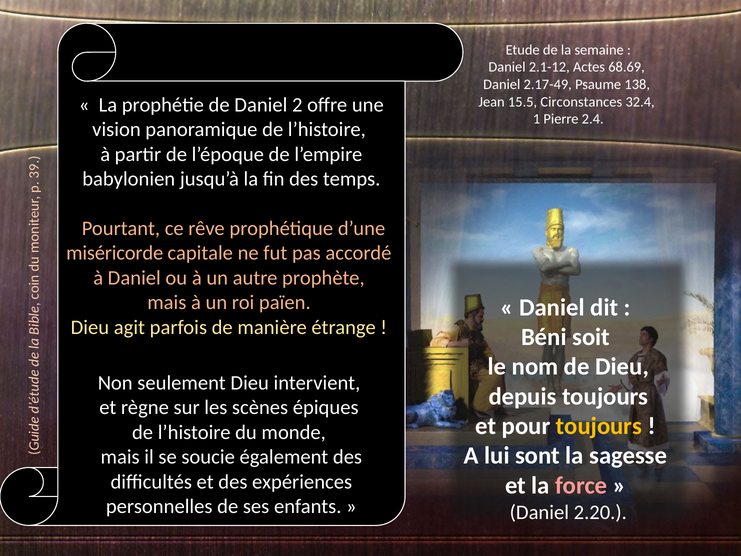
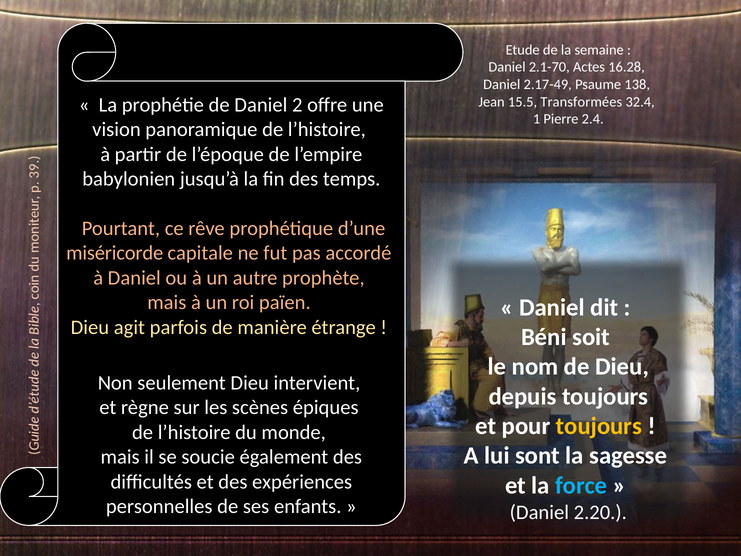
2.1-12: 2.1-12 -> 2.1-70
68.69: 68.69 -> 16.28
Circonstances: Circonstances -> Transformées
force colour: pink -> light blue
